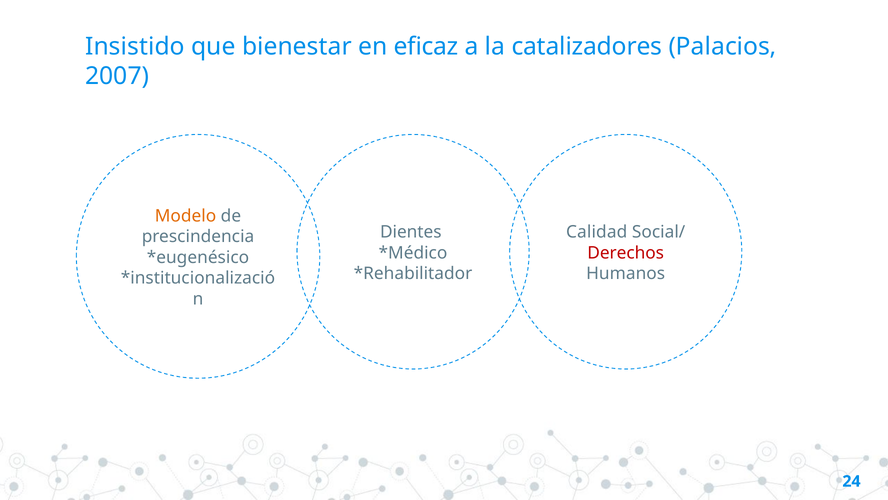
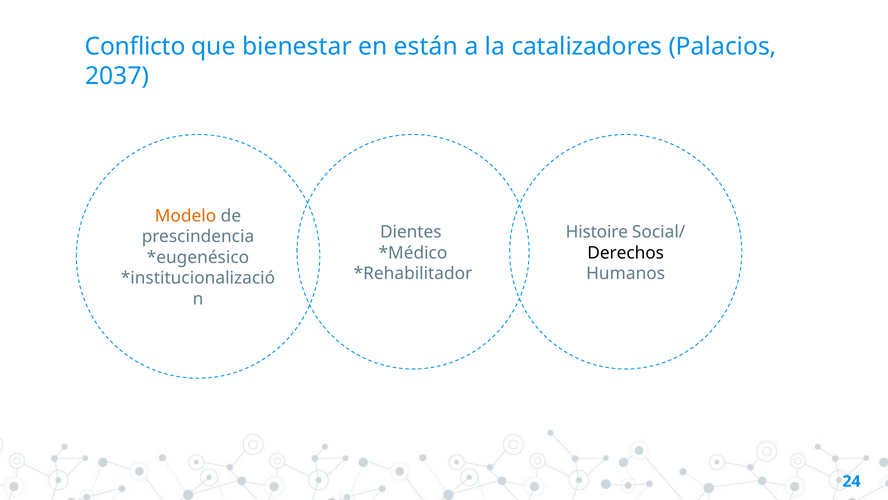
Insistido: Insistido -> Conflicto
eficaz: eficaz -> están
2007: 2007 -> 2037
Calidad: Calidad -> Histoire
Derechos colour: red -> black
